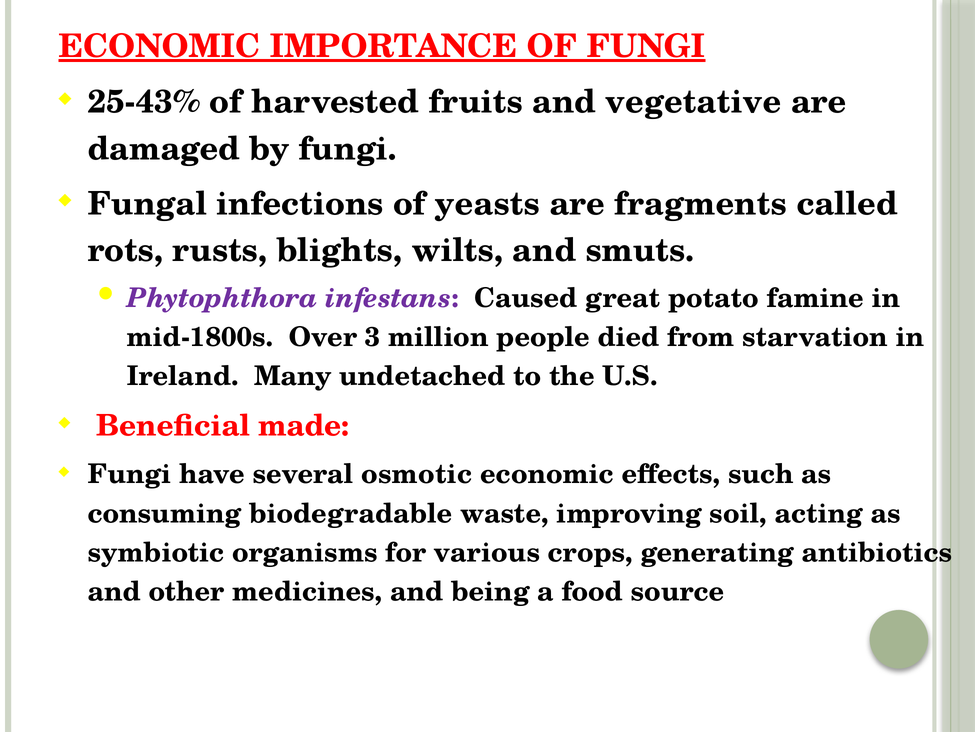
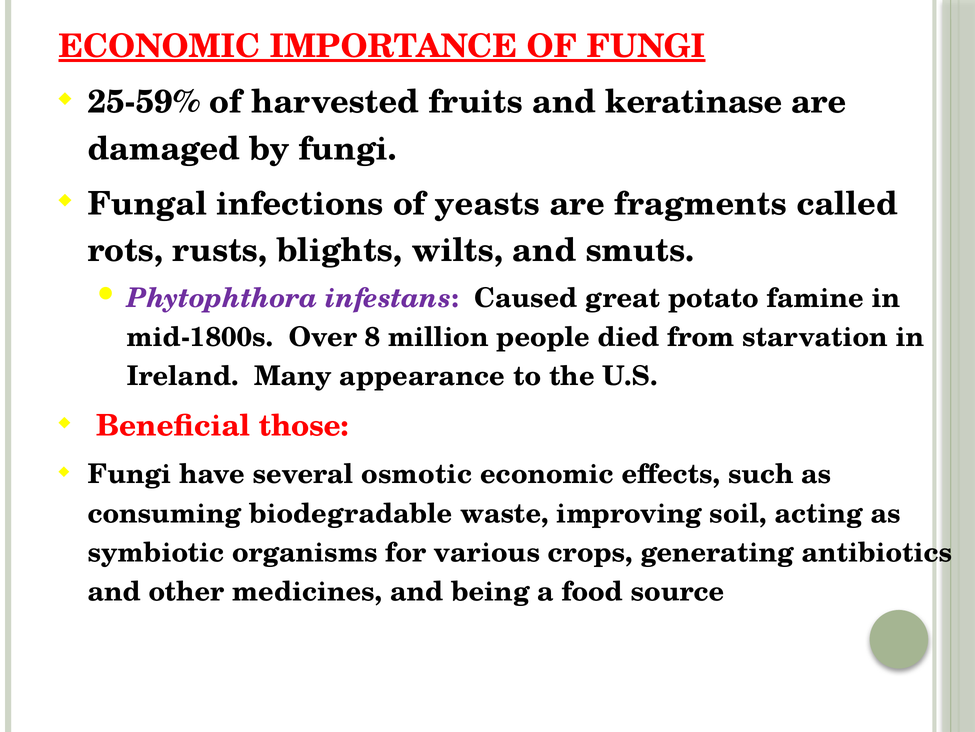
25-43%: 25-43% -> 25-59%
vegetative: vegetative -> keratinase
3: 3 -> 8
undetached: undetached -> appearance
made: made -> those
